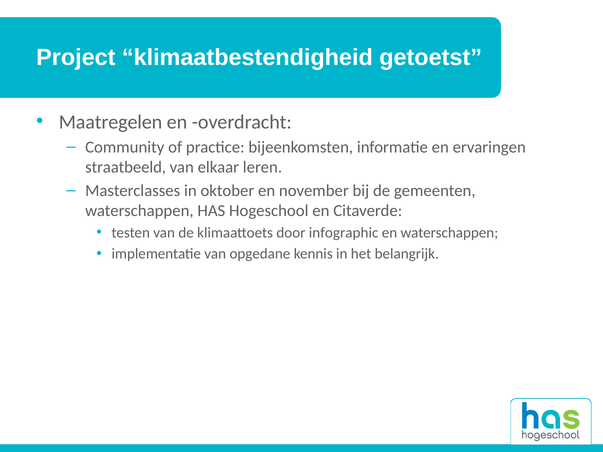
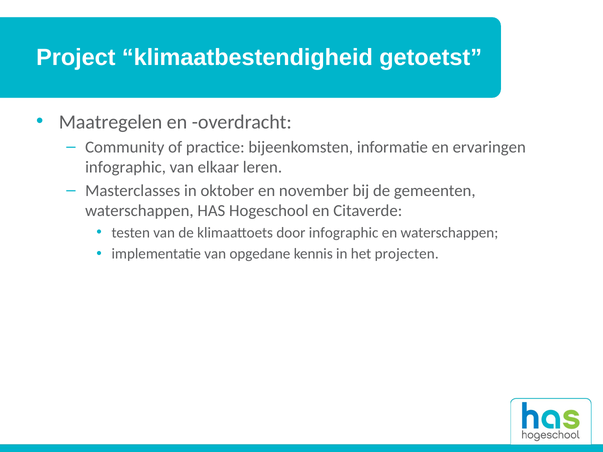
straatbeeld at (126, 167): straatbeeld -> infographic
belangrijk: belangrijk -> projecten
